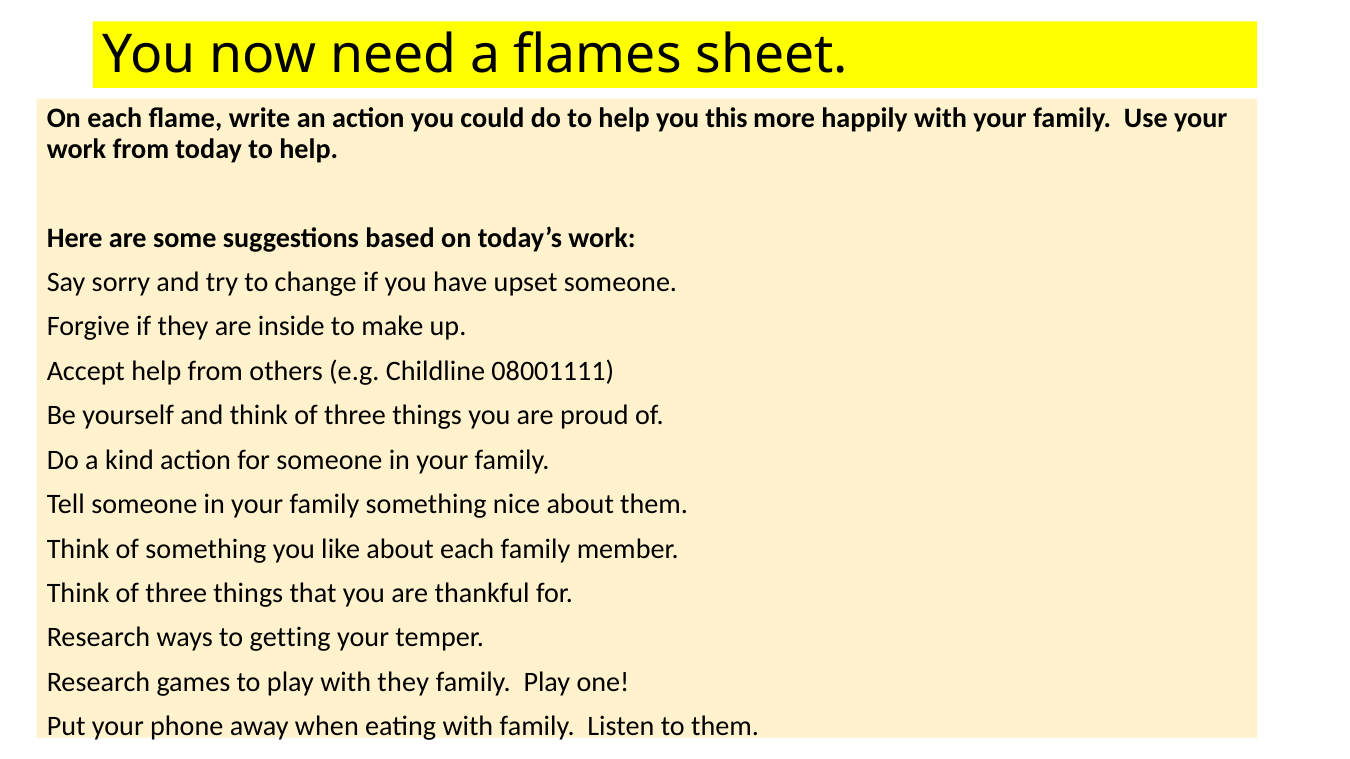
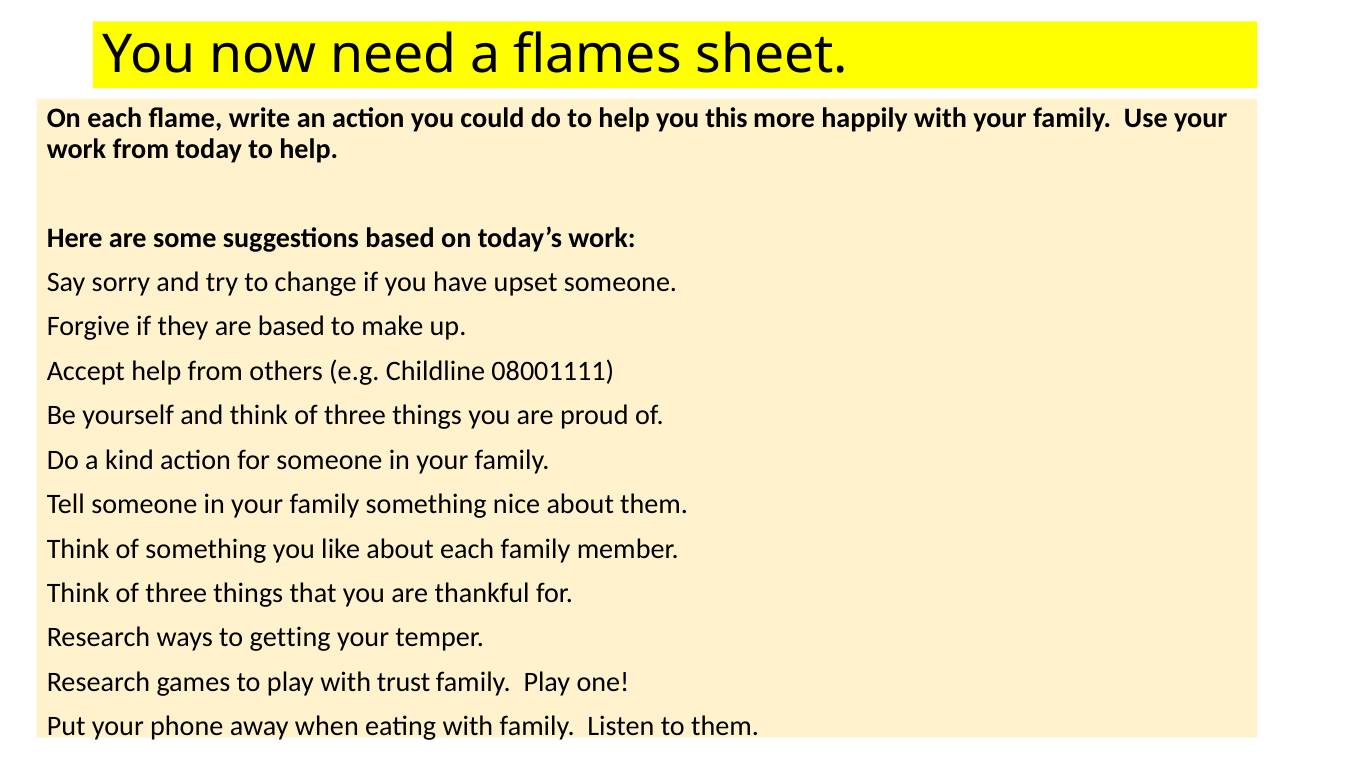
are inside: inside -> based
with they: they -> trust
